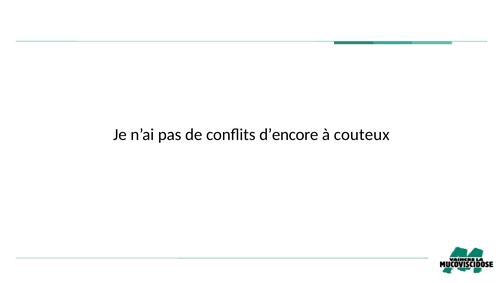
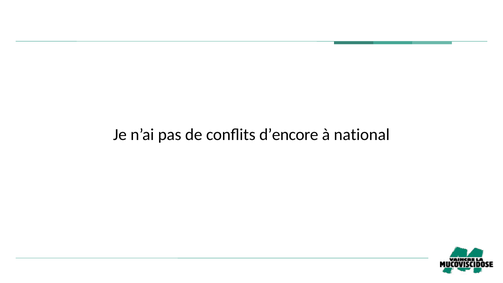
couteux: couteux -> national
